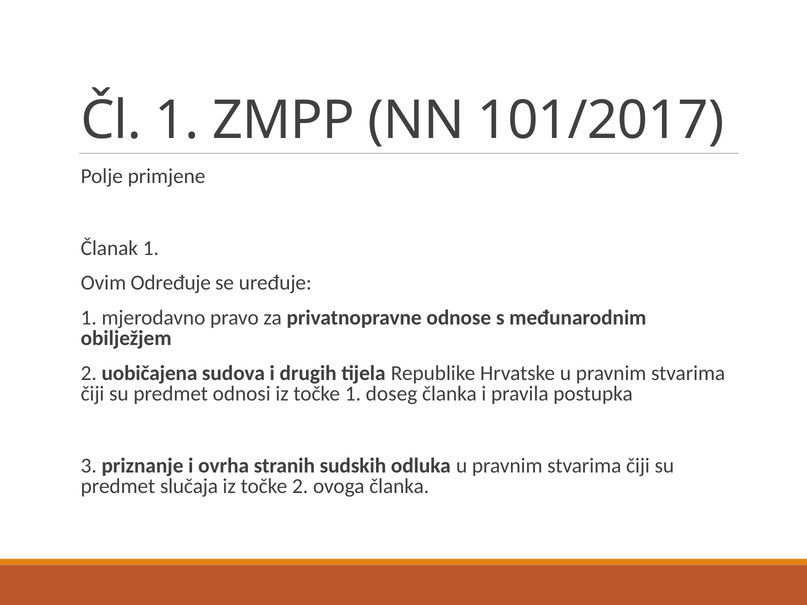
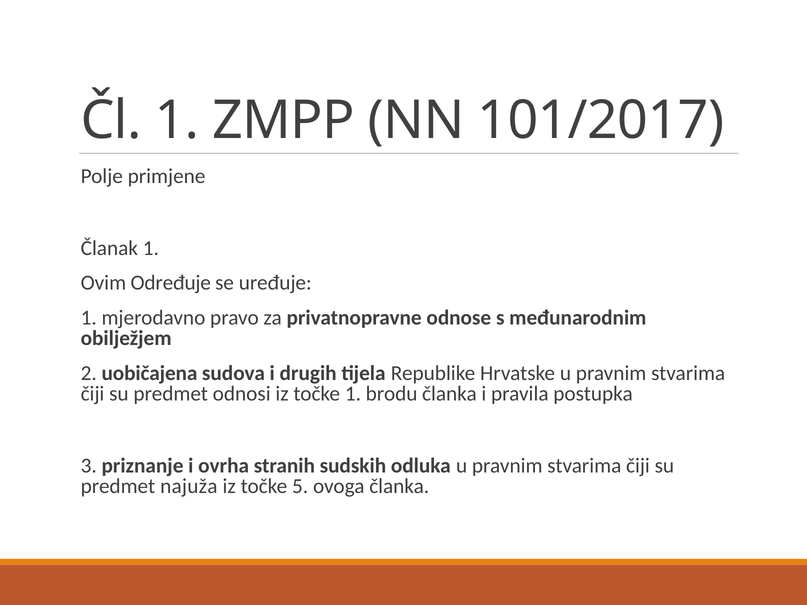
doseg: doseg -> brodu
slučaja: slučaja -> najuža
točke 2: 2 -> 5
